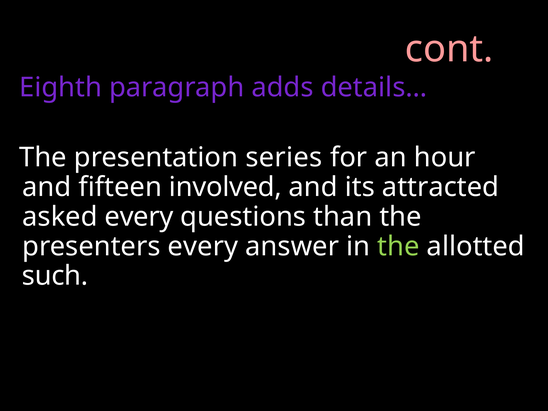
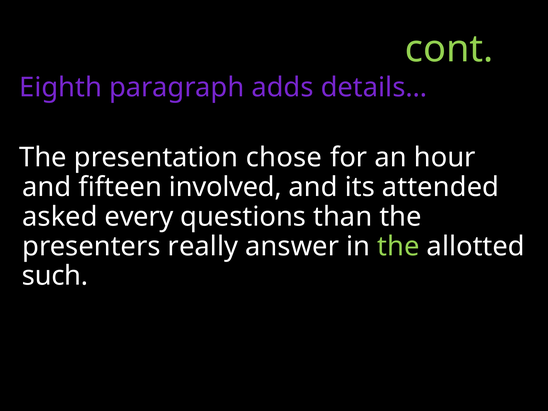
cont colour: pink -> light green
series: series -> chose
attracted: attracted -> attended
presenters every: every -> really
